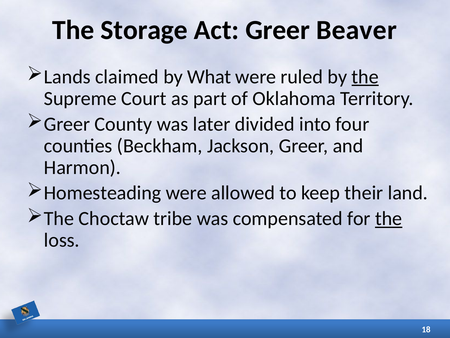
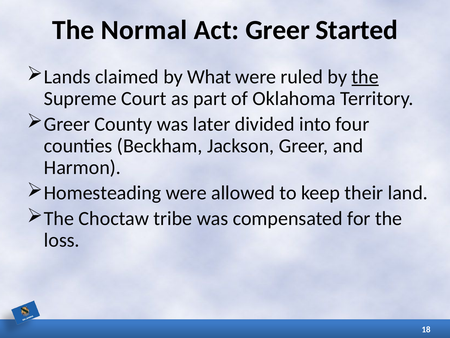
Storage: Storage -> Normal
Beaver: Beaver -> Started
the at (389, 218) underline: present -> none
